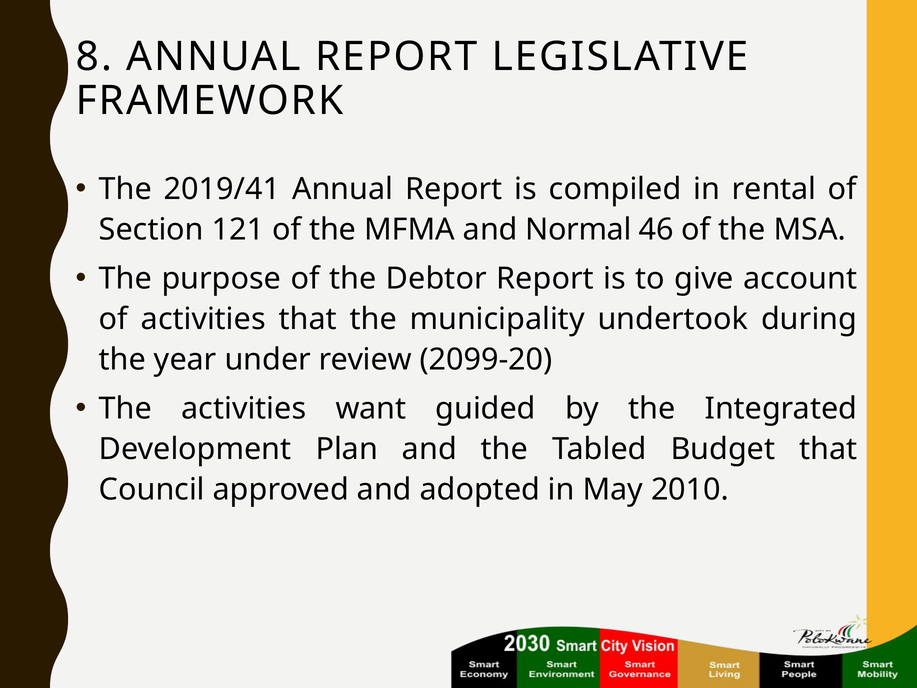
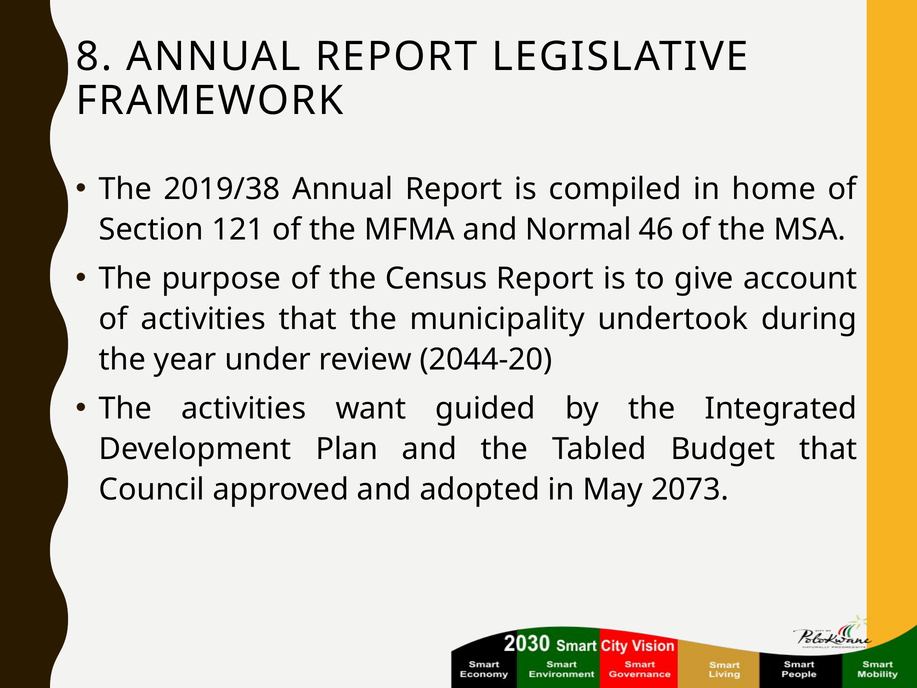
2019/41: 2019/41 -> 2019/38
rental: rental -> home
Debtor: Debtor -> Census
2099-20: 2099-20 -> 2044-20
2010: 2010 -> 2073
